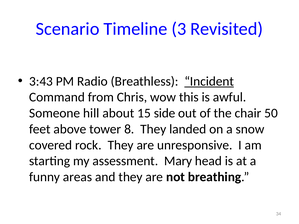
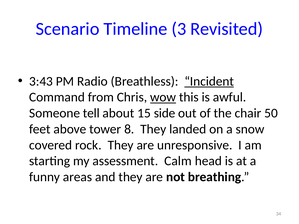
wow underline: none -> present
hill: hill -> tell
Mary: Mary -> Calm
